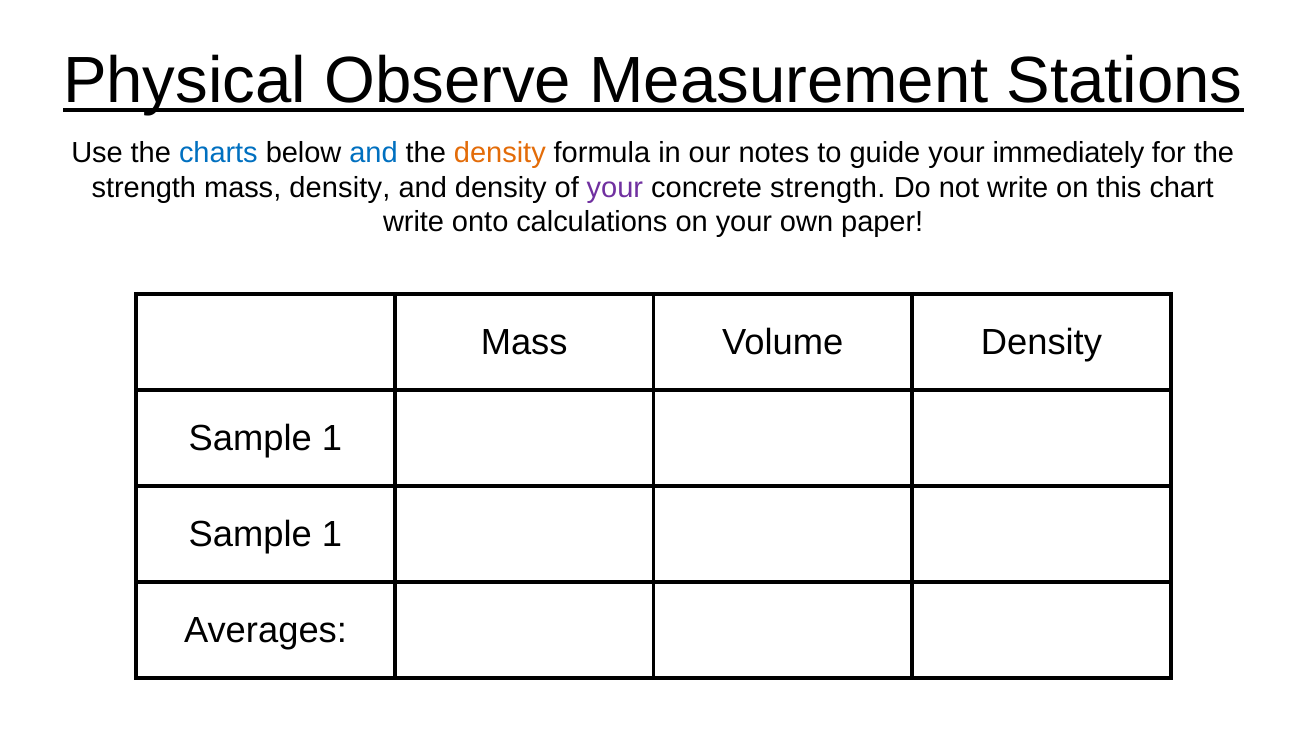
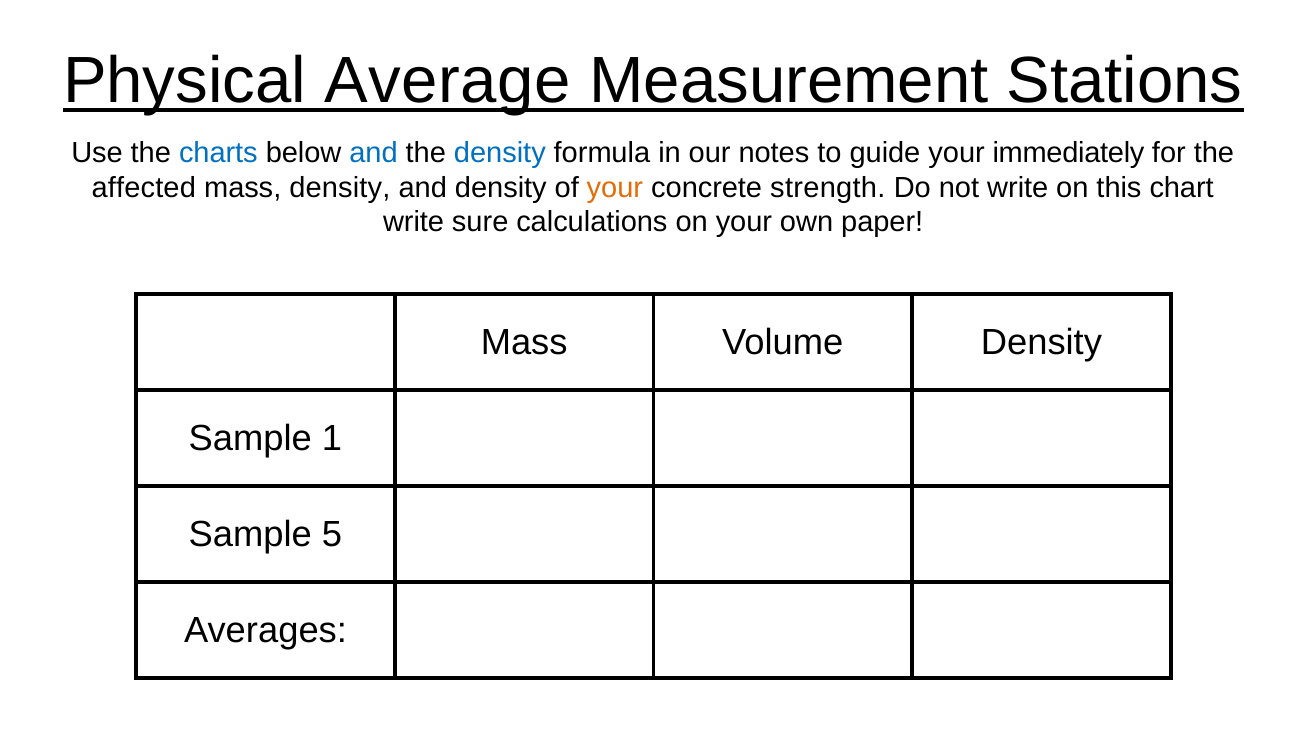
Observe: Observe -> Average
density at (500, 153) colour: orange -> blue
strength at (144, 188): strength -> affected
your at (615, 188) colour: purple -> orange
onto: onto -> sure
1 at (332, 535): 1 -> 5
